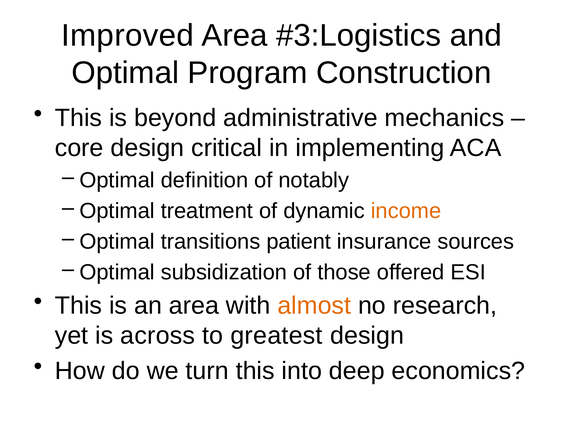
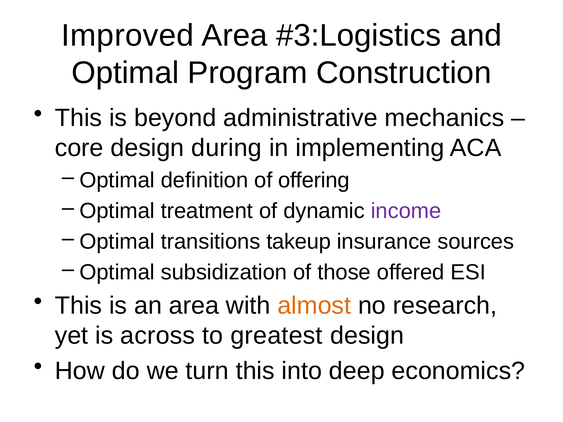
critical: critical -> during
notably: notably -> offering
income colour: orange -> purple
patient: patient -> takeup
